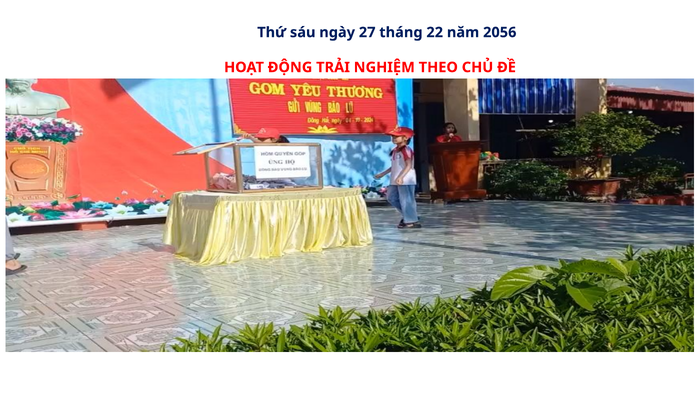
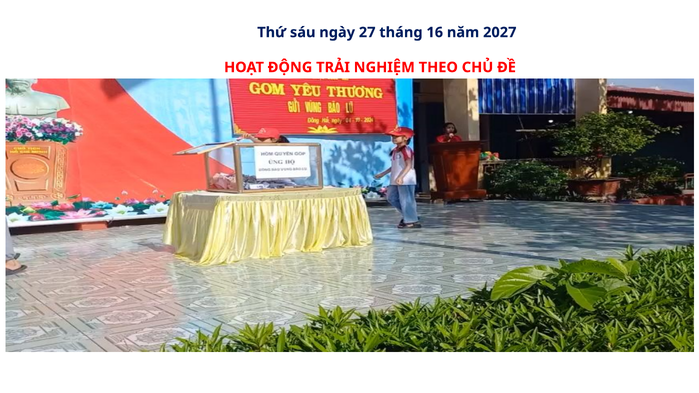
22: 22 -> 16
2056: 2056 -> 2027
